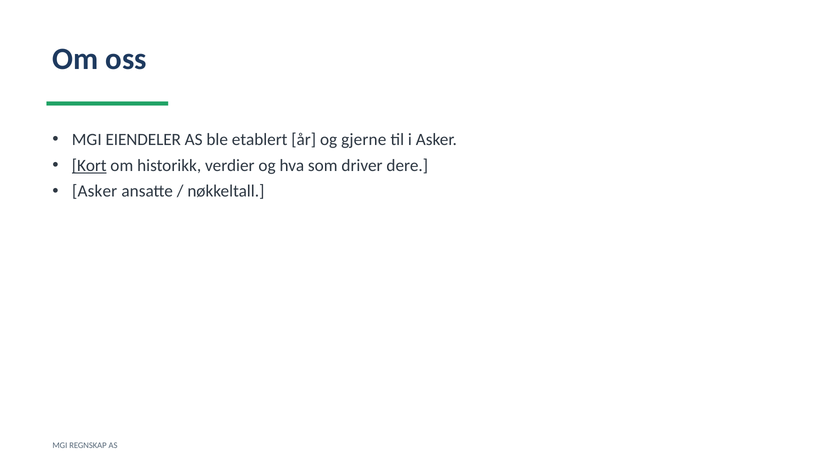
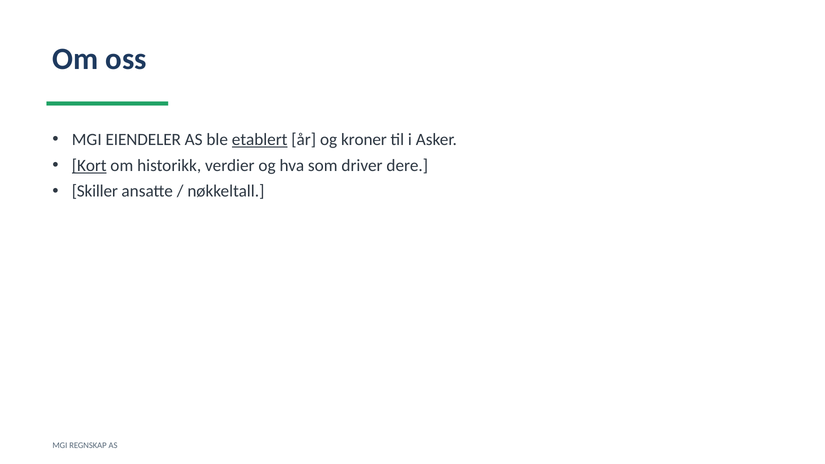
etablert underline: none -> present
gjerne: gjerne -> kroner
Asker at (95, 191): Asker -> Skiller
